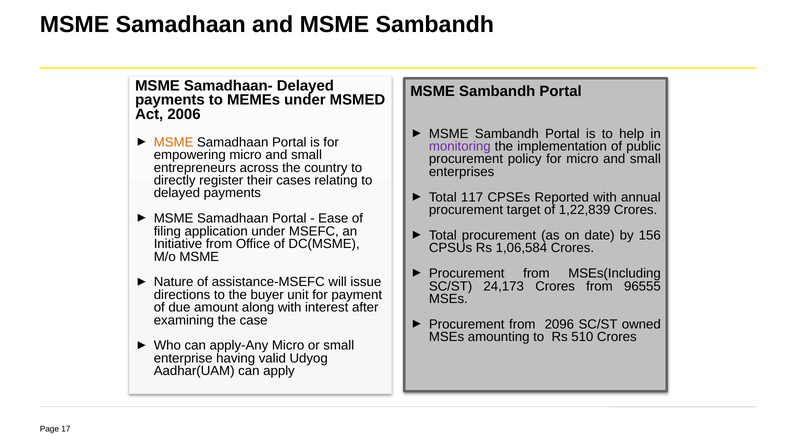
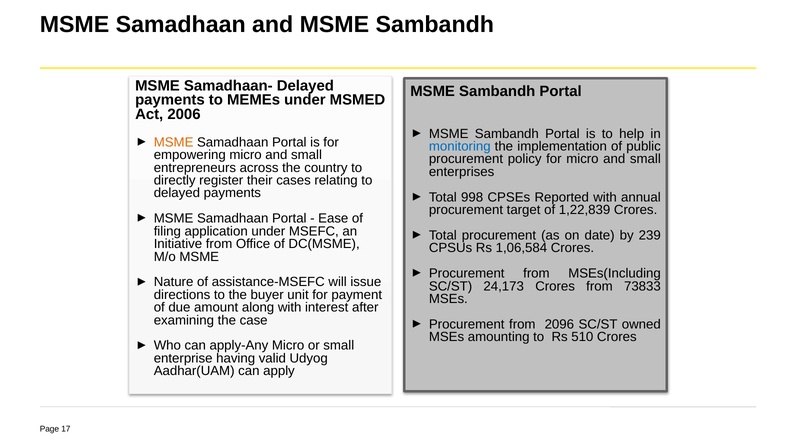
monitoring colour: purple -> blue
117: 117 -> 998
156: 156 -> 239
96555: 96555 -> 73833
